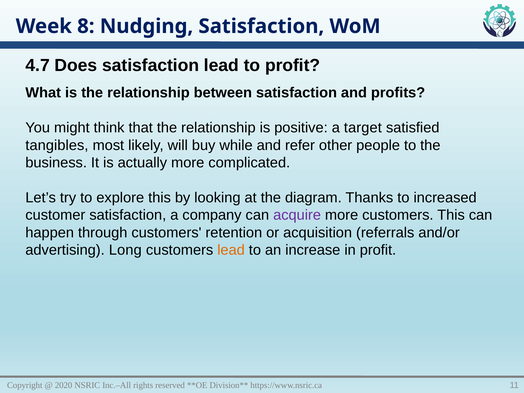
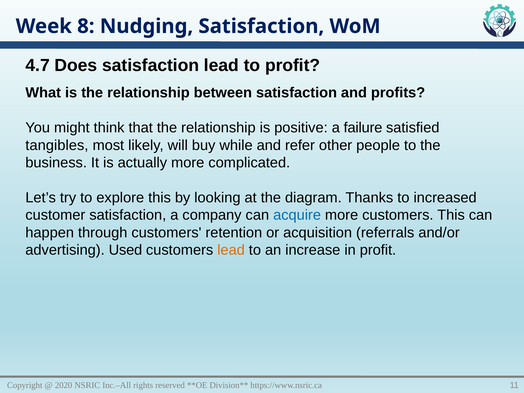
target: target -> failure
acquire colour: purple -> blue
Long: Long -> Used
